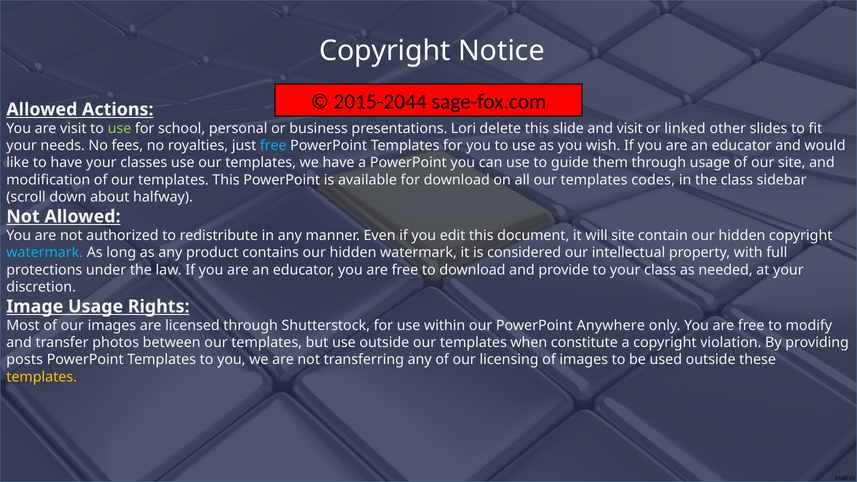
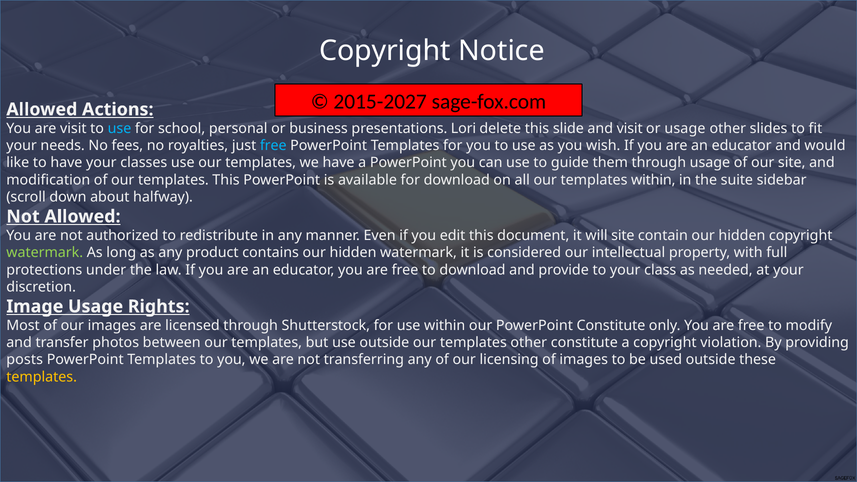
2015-2044: 2015-2044 -> 2015-2027
use at (120, 128) colour: light green -> light blue
or linked: linked -> usage
templates codes: codes -> within
the class: class -> suite
watermark at (45, 253) colour: light blue -> light green
PowerPoint Anywhere: Anywhere -> Constitute
templates when: when -> other
